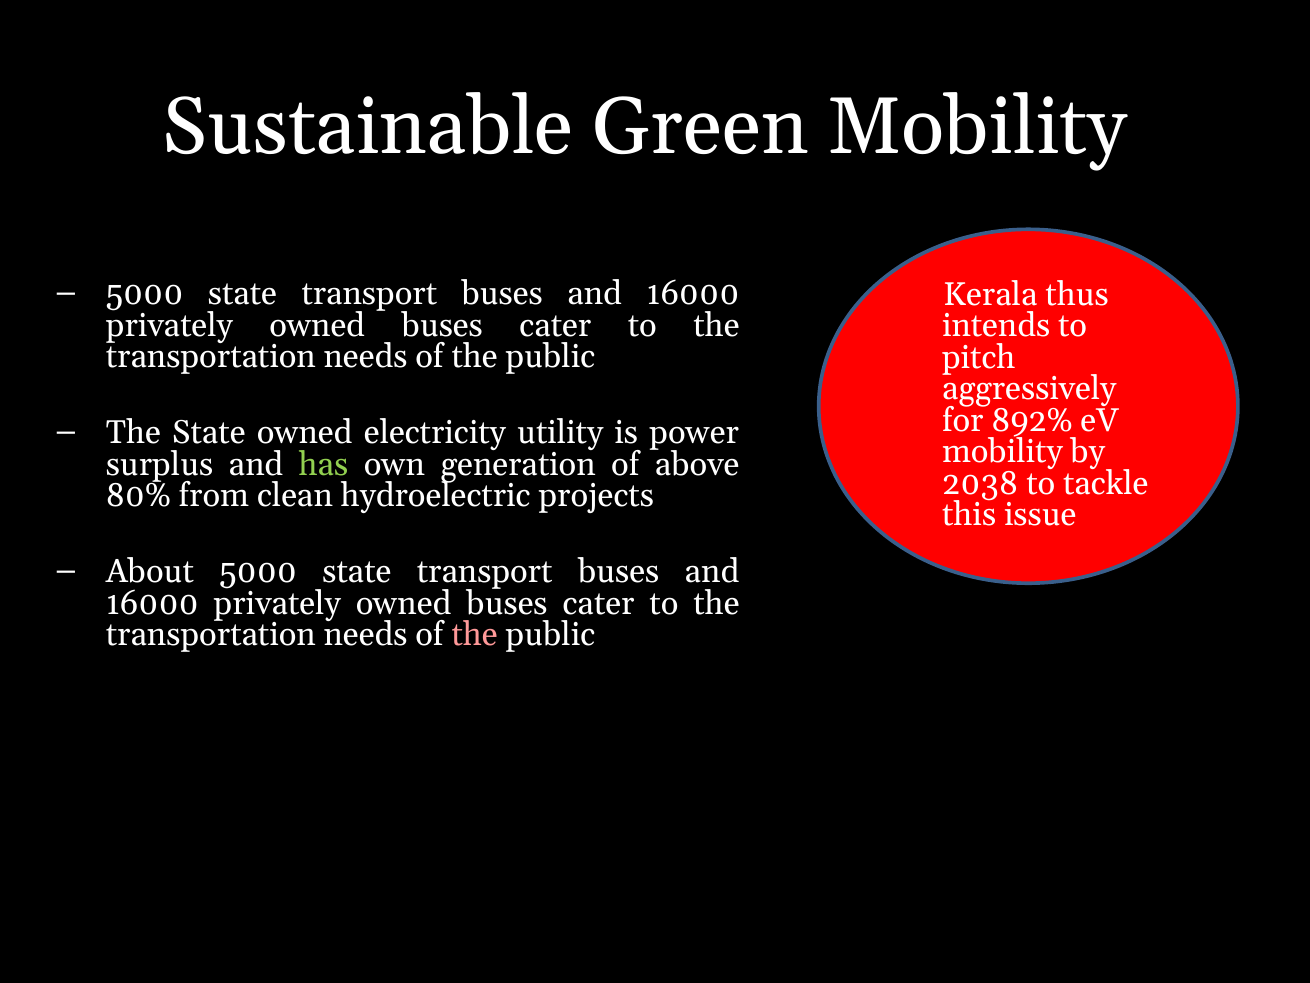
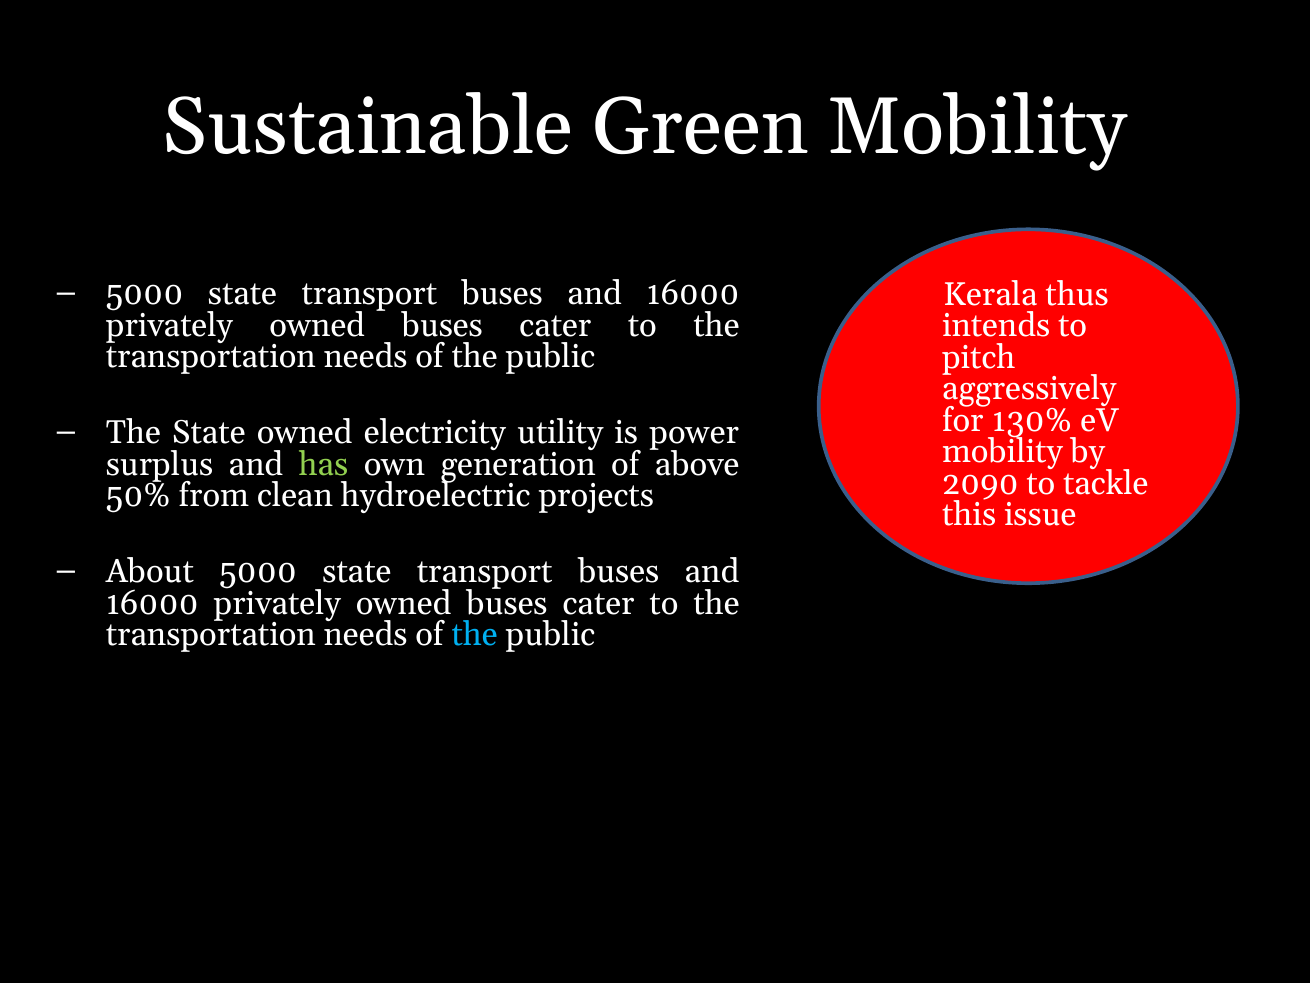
892%: 892% -> 130%
2038: 2038 -> 2090
80%: 80% -> 50%
the at (475, 635) colour: pink -> light blue
